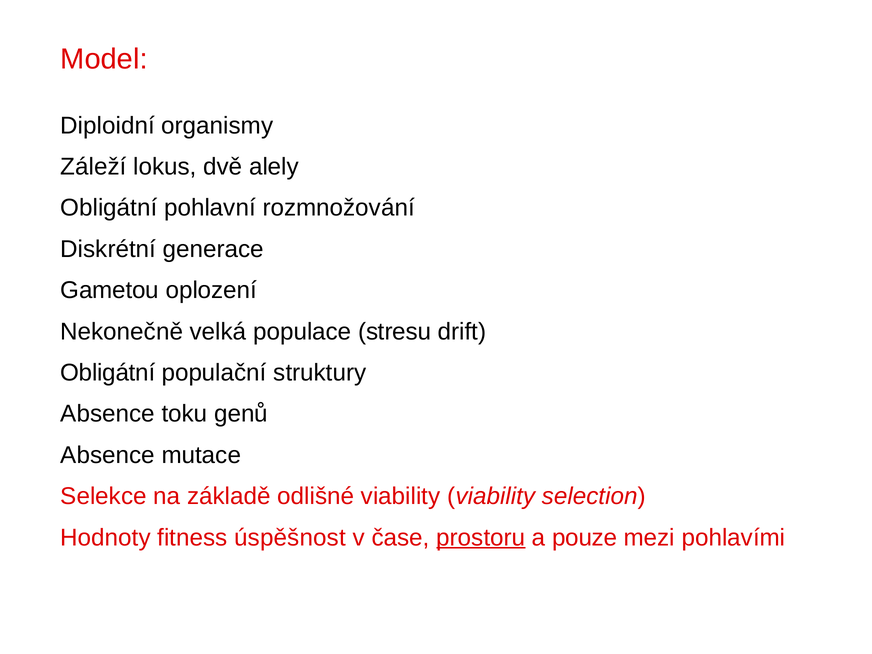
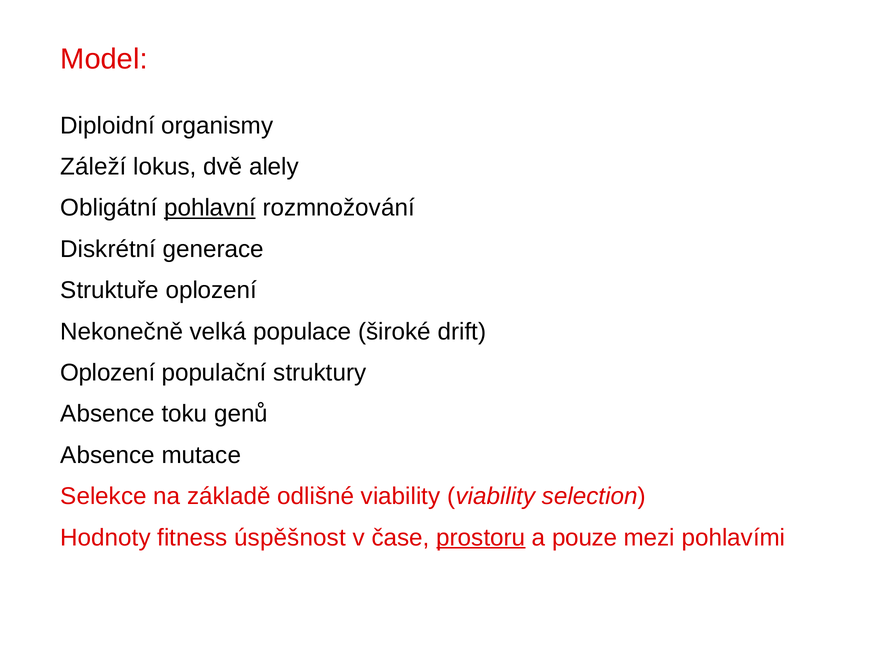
pohlavní underline: none -> present
Gametou: Gametou -> Struktuře
stresu: stresu -> široké
Obligátní at (108, 373): Obligátní -> Oplození
